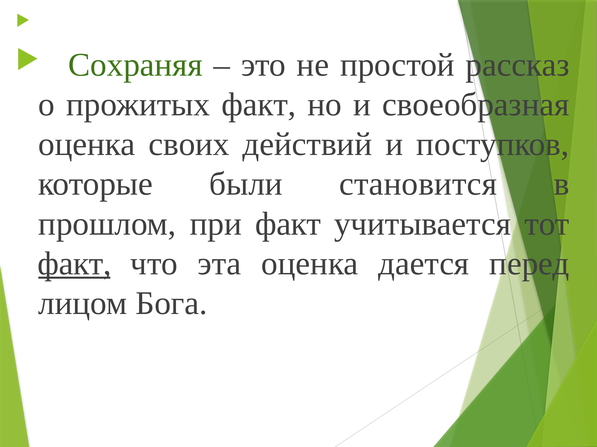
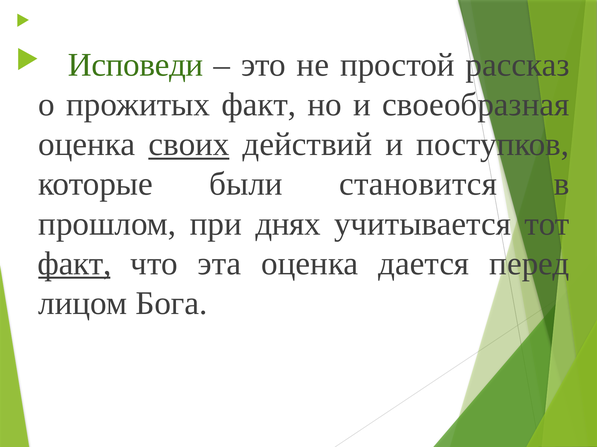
Сохраняя: Сохраняя -> Исповеди
своих underline: none -> present
при факт: факт -> днях
